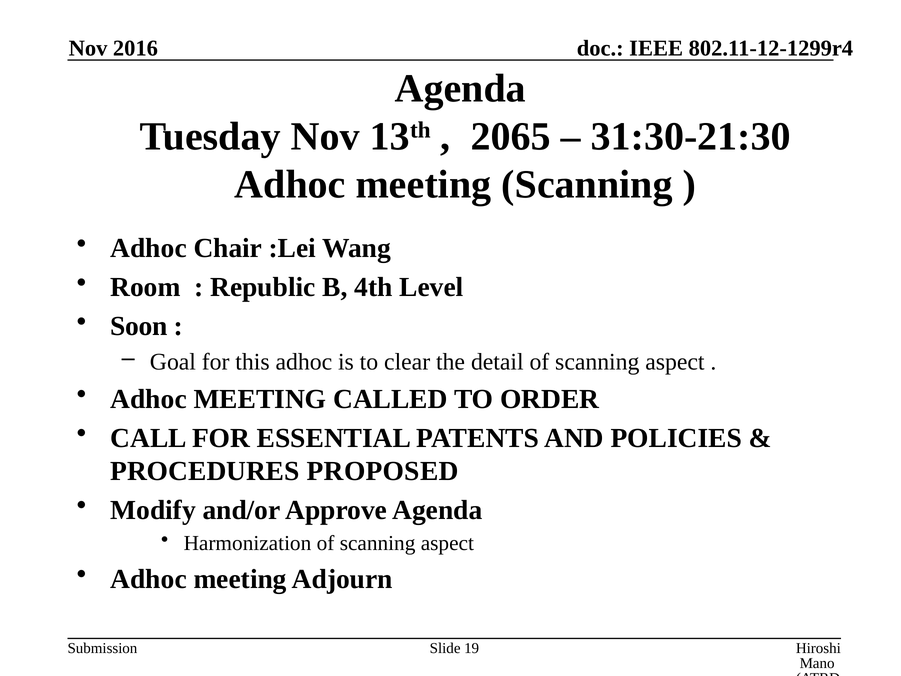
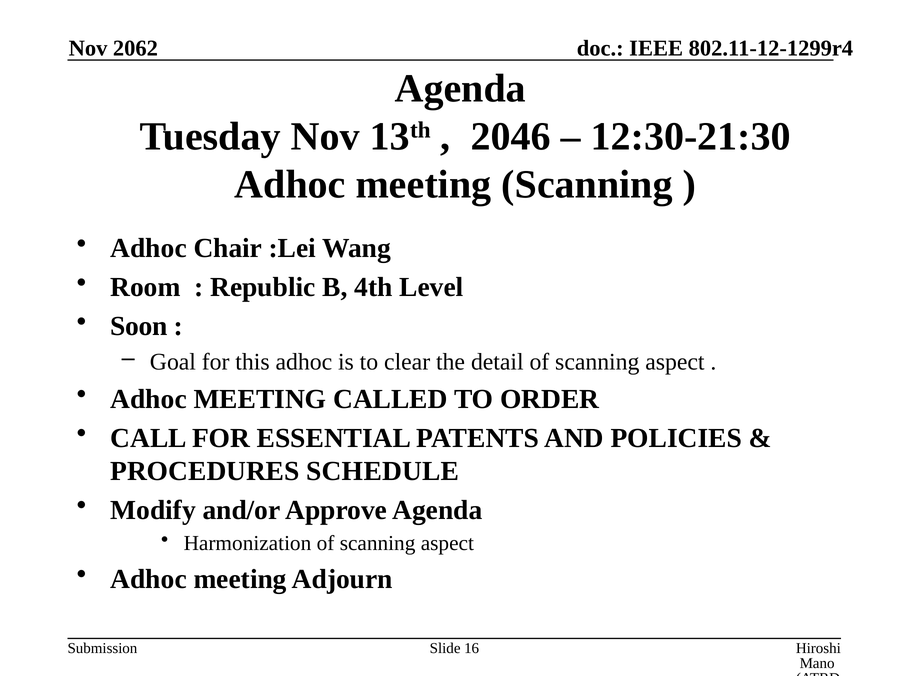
2016: 2016 -> 2062
2065: 2065 -> 2046
31:30-21:30: 31:30-21:30 -> 12:30-21:30
PROPOSED: PROPOSED -> SCHEDULE
19: 19 -> 16
